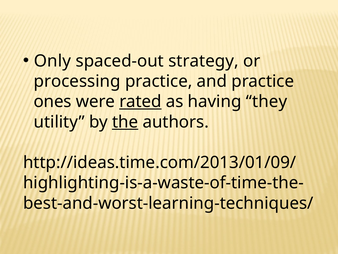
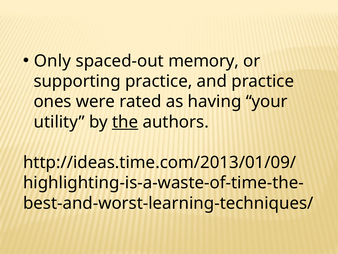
strategy: strategy -> memory
processing: processing -> supporting
rated underline: present -> none
they: they -> your
